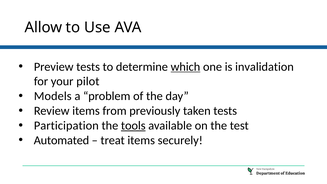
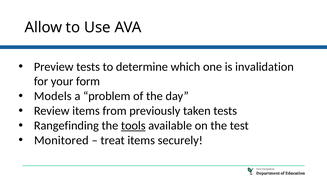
which underline: present -> none
pilot: pilot -> form
Participation: Participation -> Rangefinding
Automated: Automated -> Monitored
